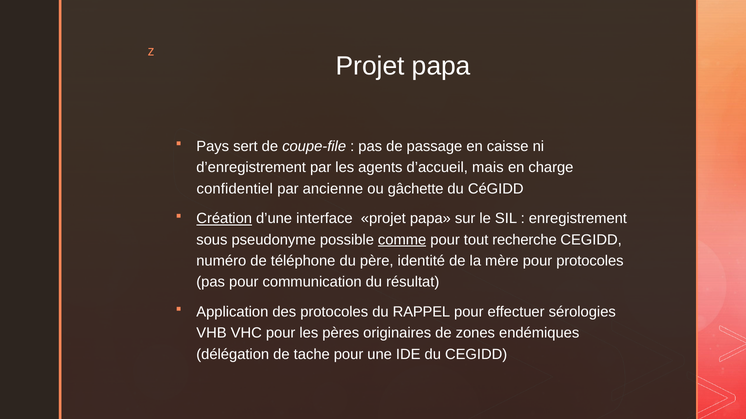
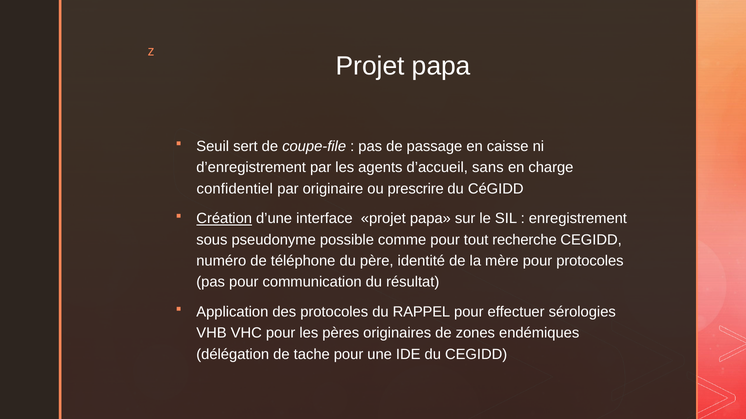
Pays: Pays -> Seuil
mais: mais -> sans
ancienne: ancienne -> originaire
gâchette: gâchette -> prescrire
comme underline: present -> none
